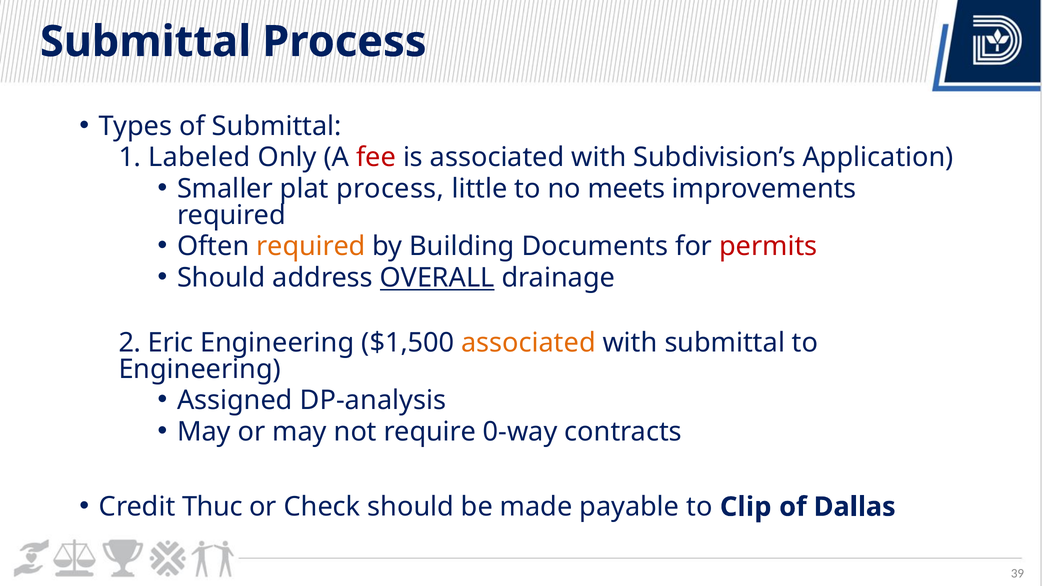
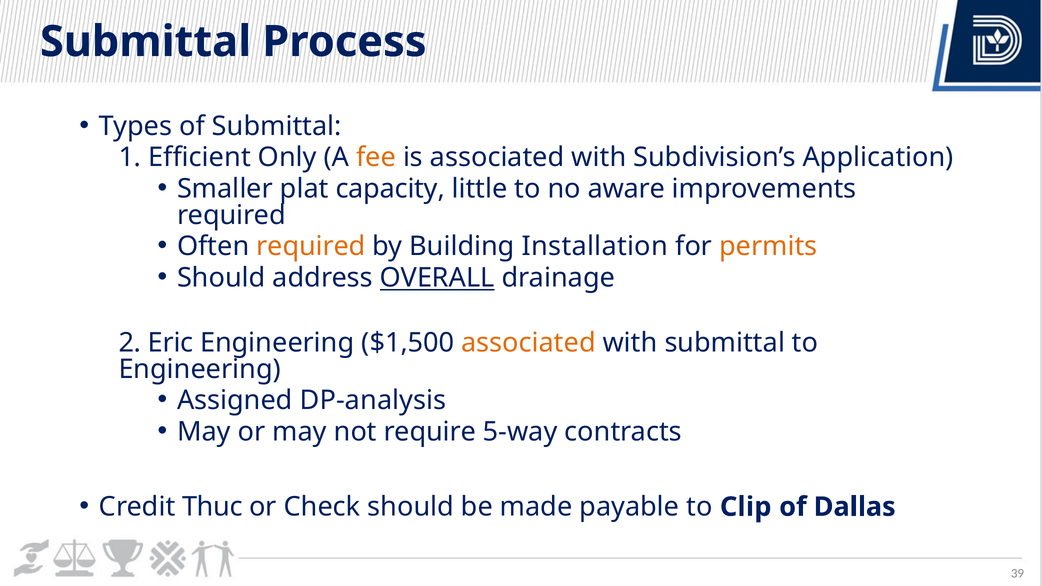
Labeled: Labeled -> Efficient
fee colour: red -> orange
plat process: process -> capacity
meets: meets -> aware
Documents: Documents -> Installation
permits colour: red -> orange
0-way: 0-way -> 5-way
